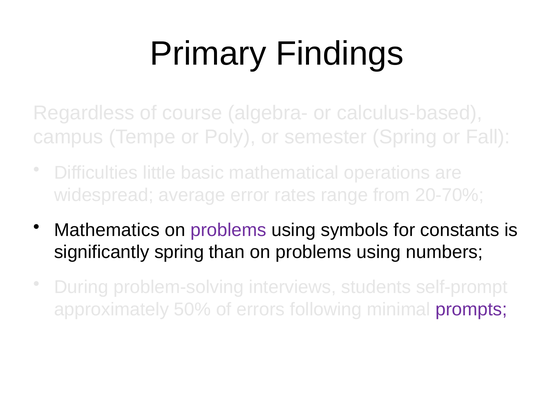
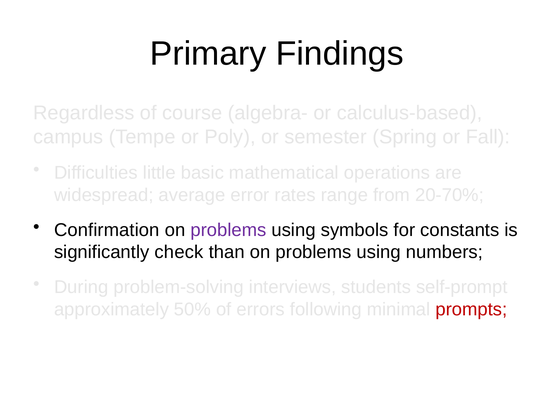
Mathematics: Mathematics -> Confirmation
significantly spring: spring -> check
prompts colour: purple -> red
